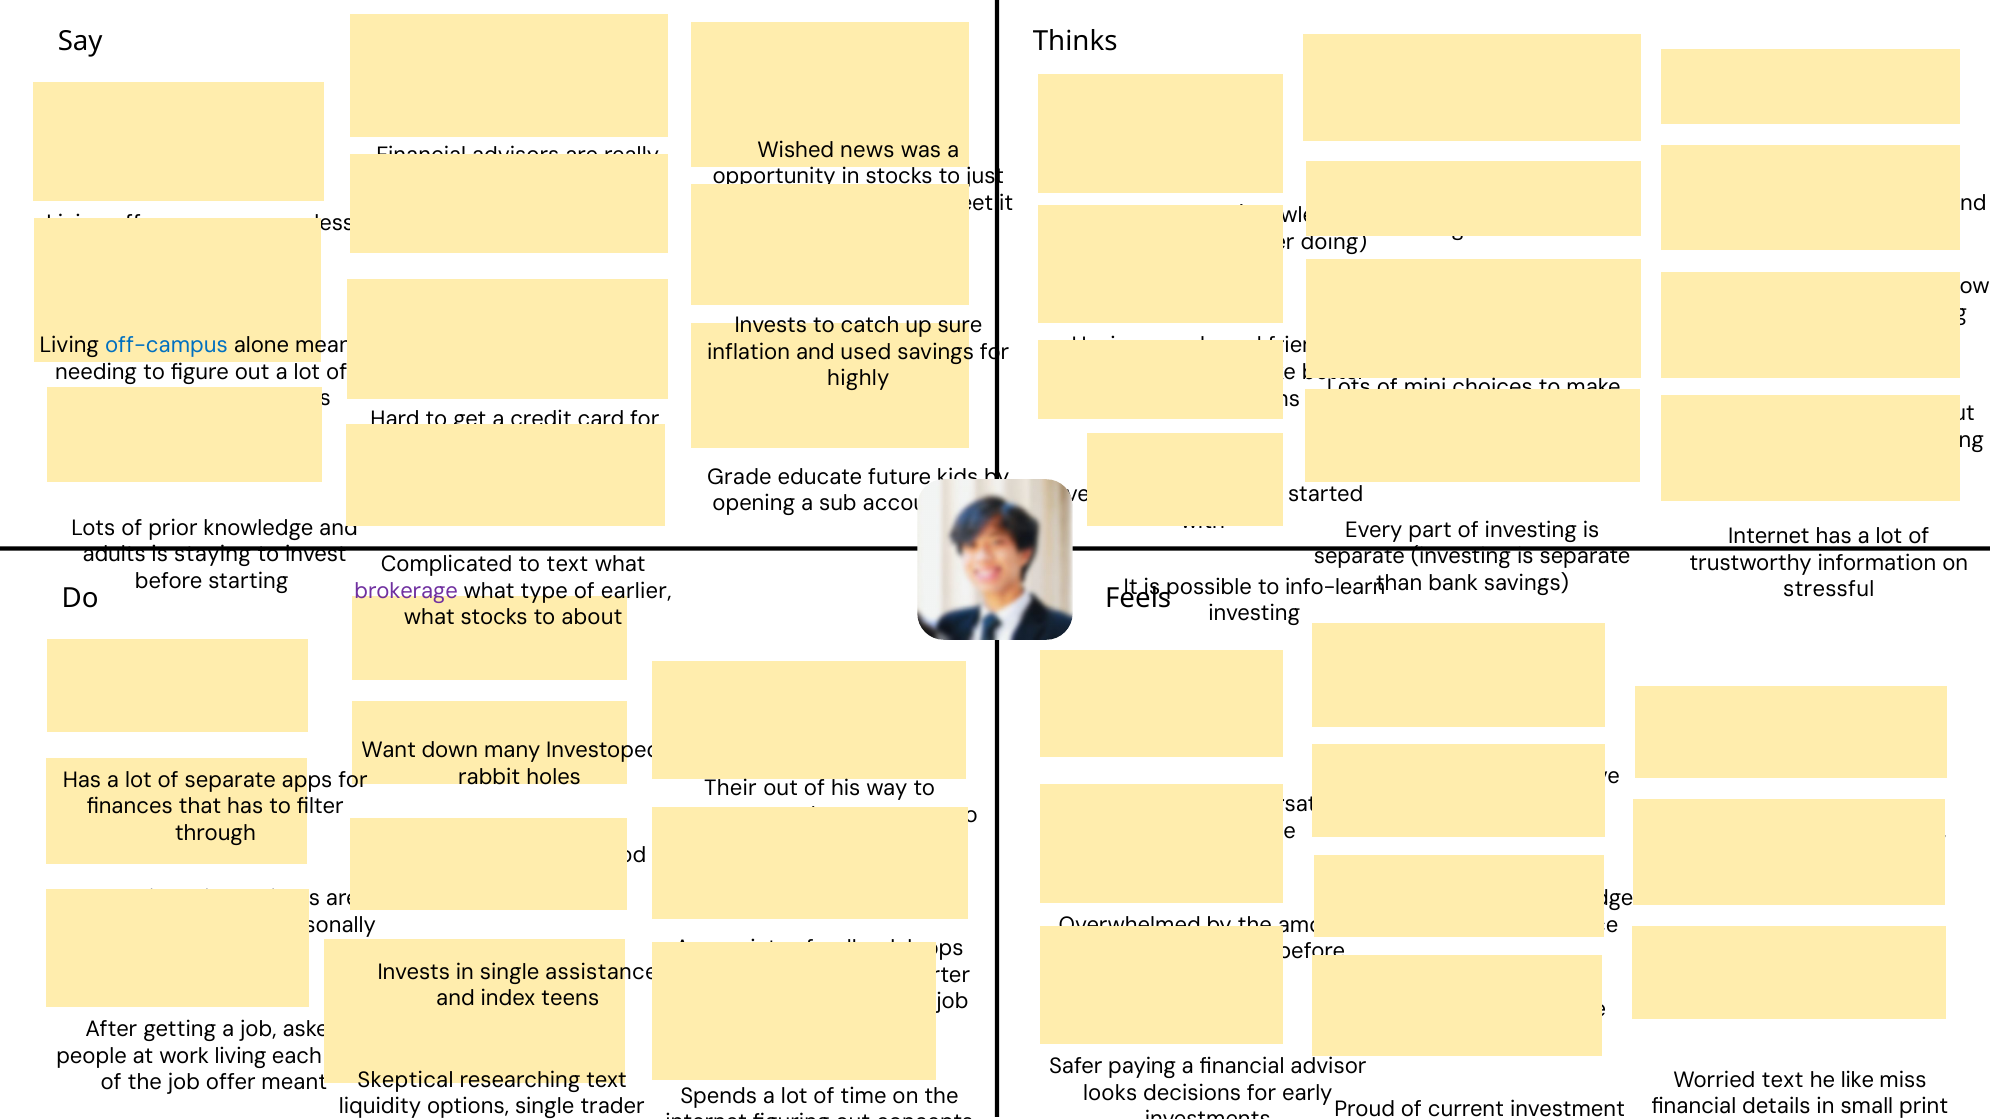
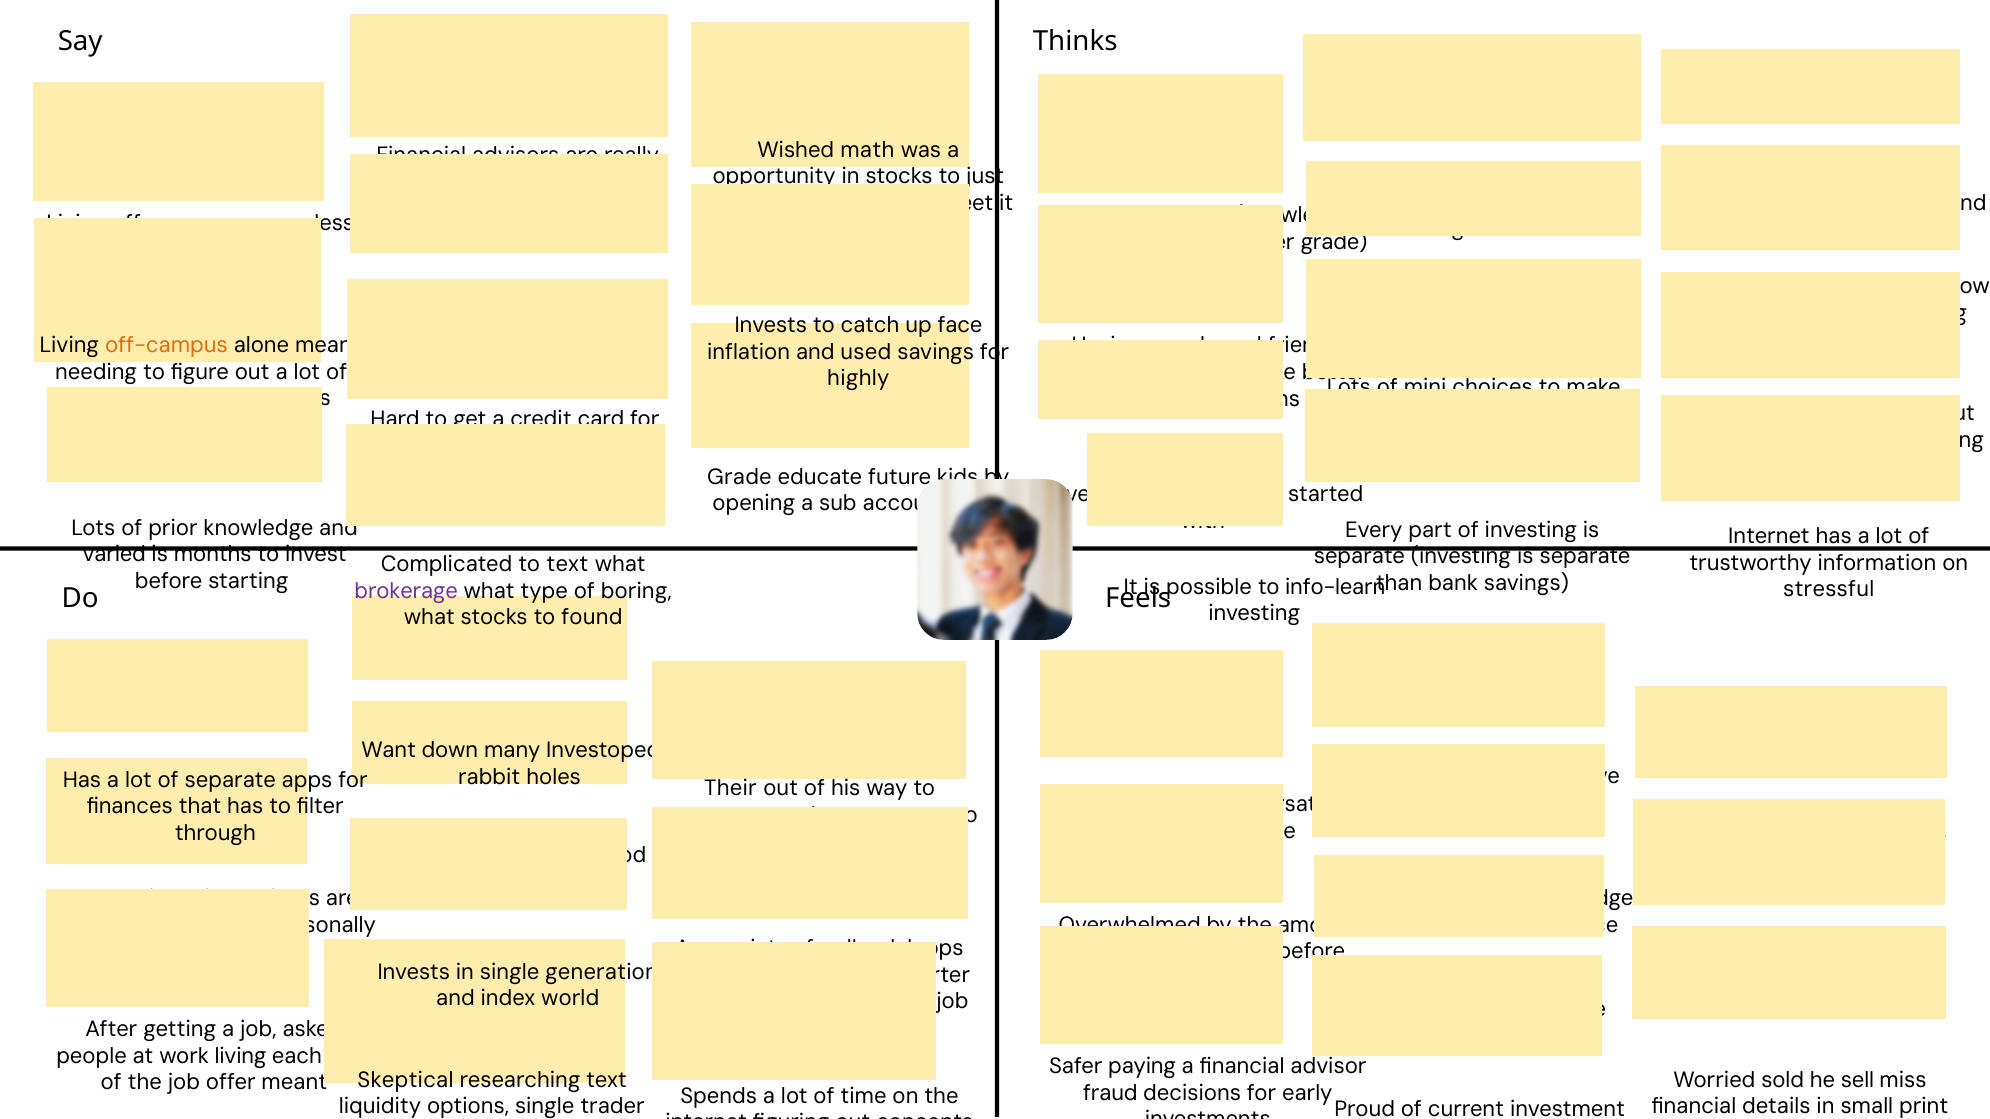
news: news -> math
doing at (1334, 242): doing -> grade
sure: sure -> face
off-campus at (166, 345) colour: blue -> orange
adults: adults -> varied
staying: staying -> months
earlier: earlier -> boring
to about: about -> found
assistance: assistance -> generation
teens: teens -> world
Worried text: text -> sold
like: like -> sell
looks: looks -> fraud
